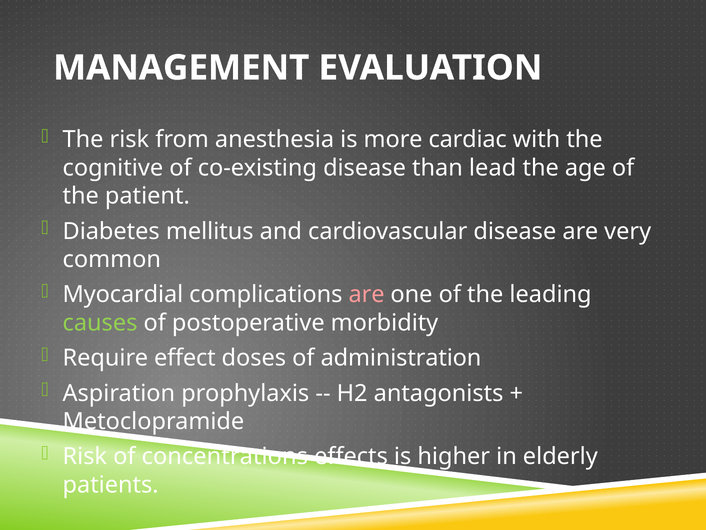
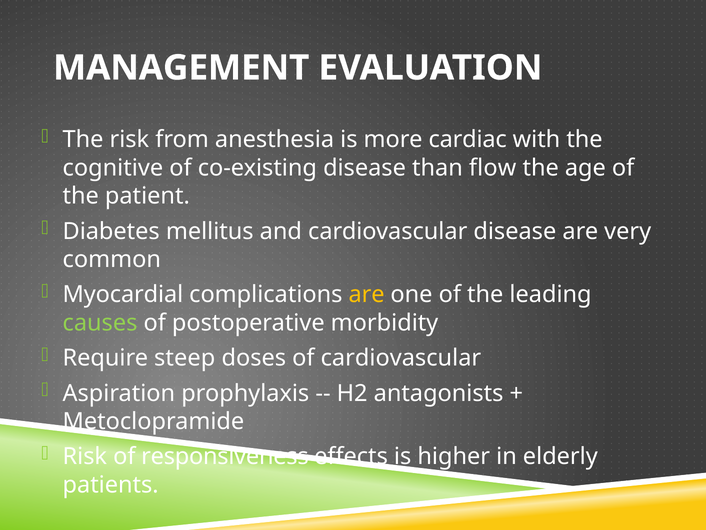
lead: lead -> flow
are at (367, 294) colour: pink -> yellow
effect: effect -> steep
of administration: administration -> cardiovascular
concentrations: concentrations -> responsiveness
